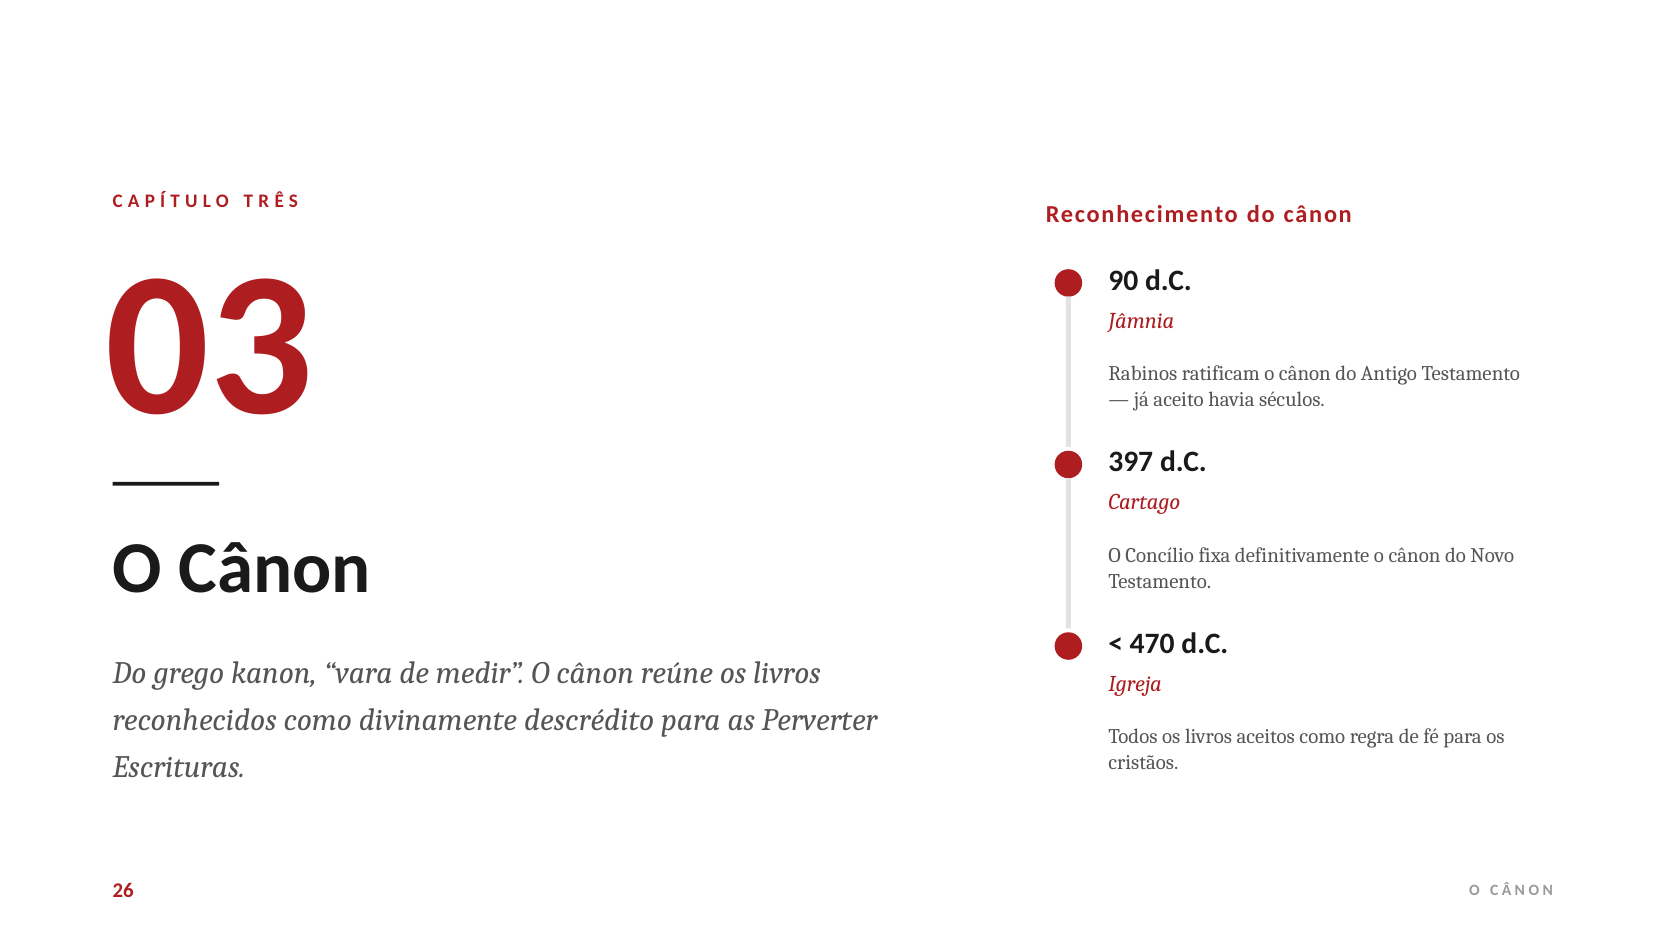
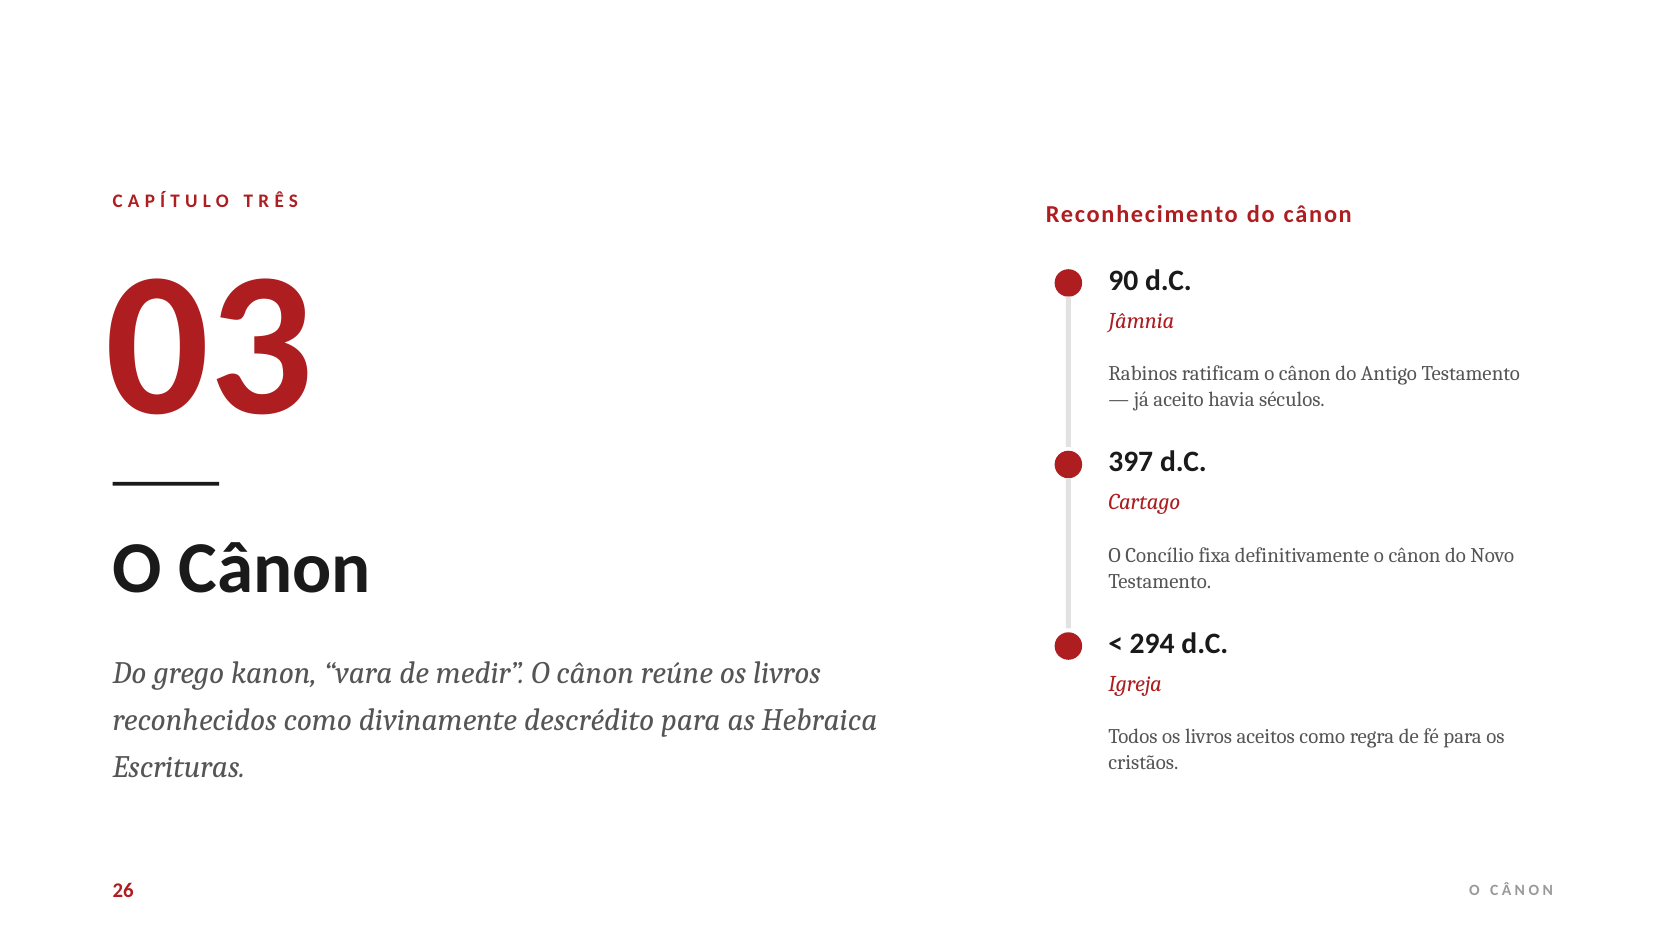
470: 470 -> 294
Perverter: Perverter -> Hebraica
